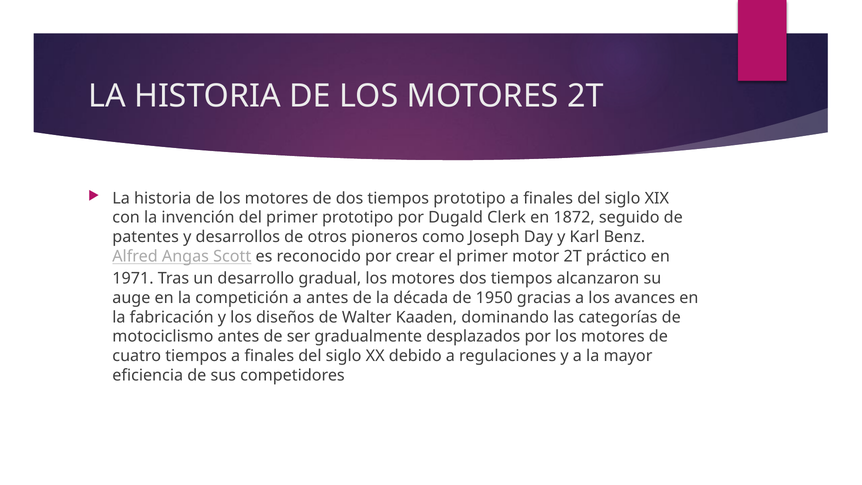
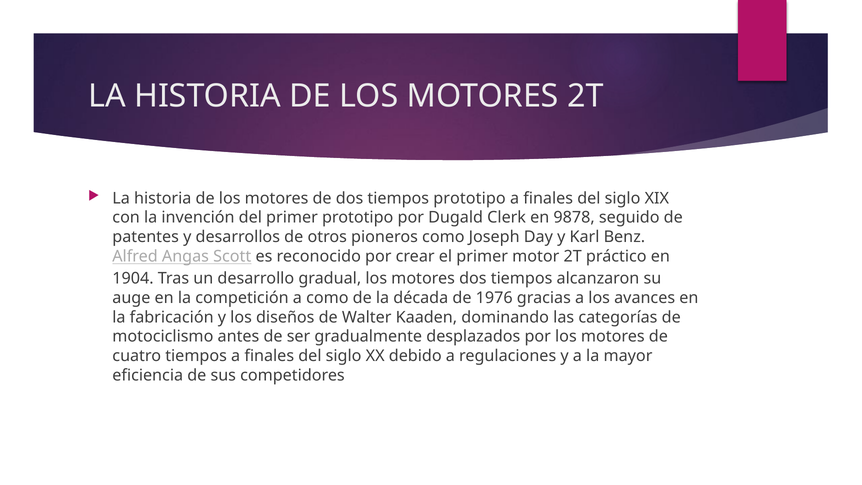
1872: 1872 -> 9878
1971: 1971 -> 1904
a antes: antes -> como
1950: 1950 -> 1976
